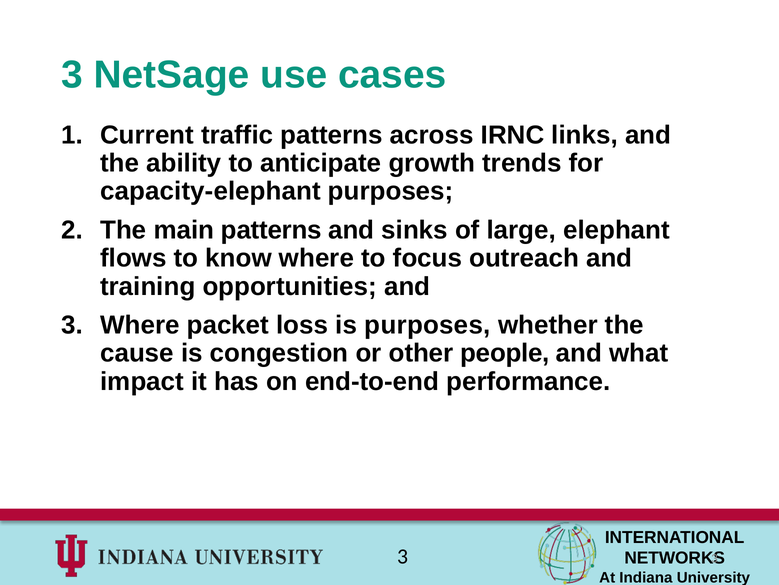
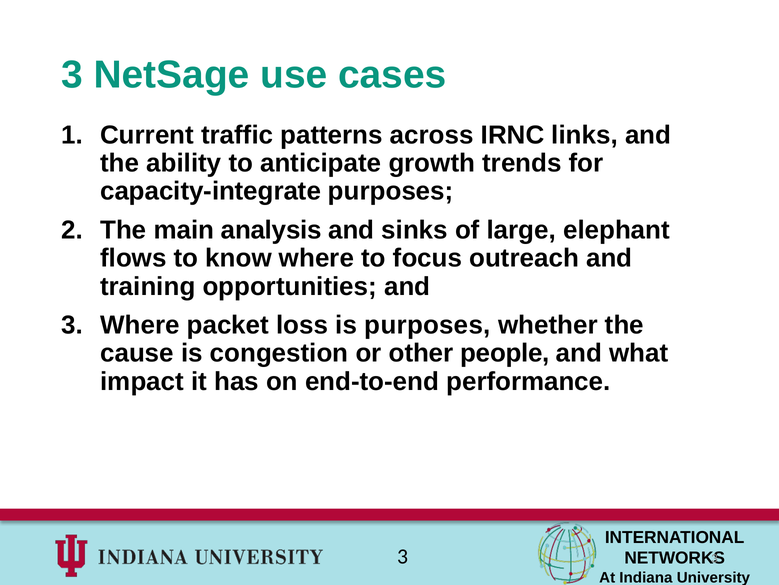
capacity-elephant: capacity-elephant -> capacity-integrate
main patterns: patterns -> analysis
